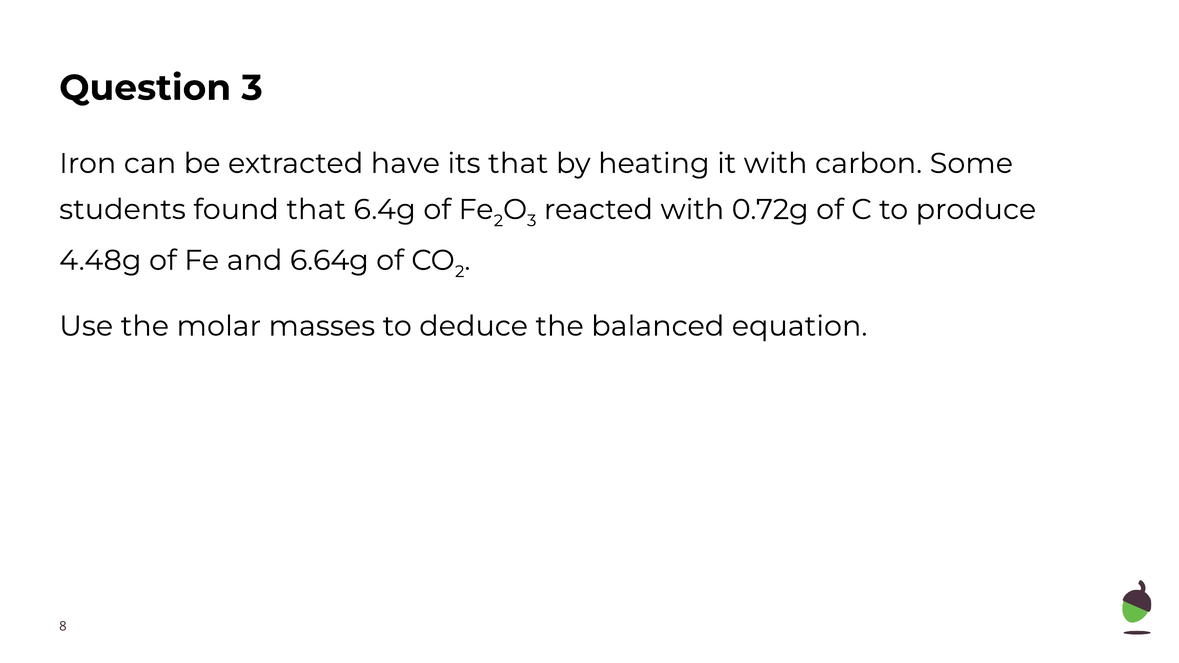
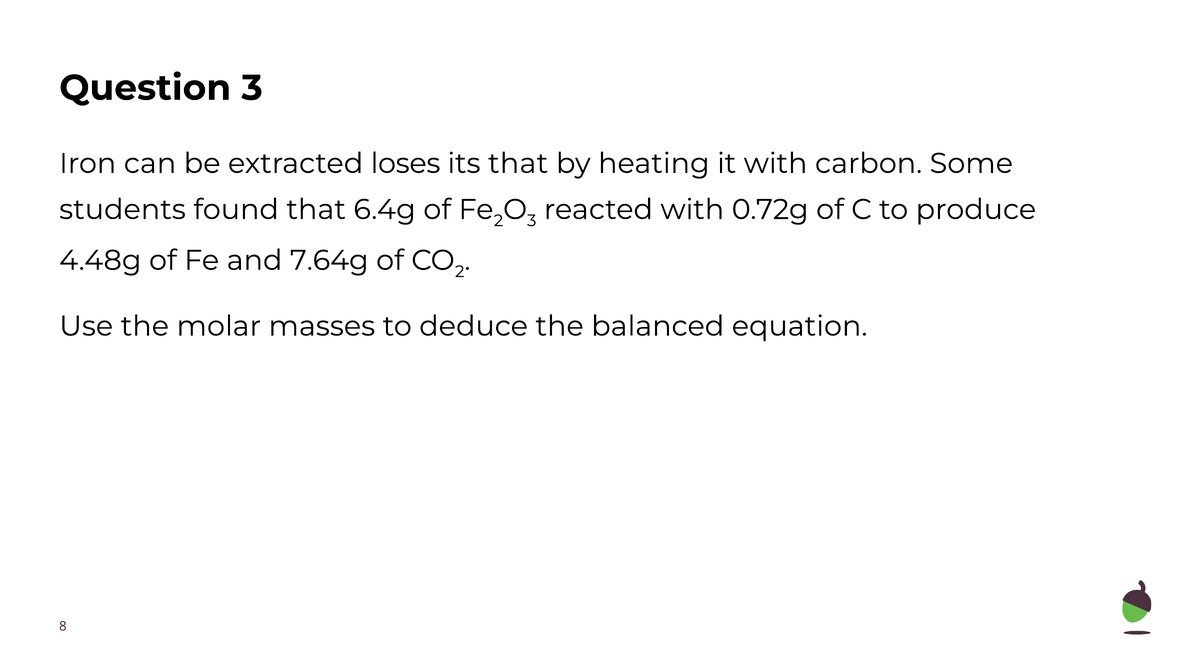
have: have -> loses
6.64g: 6.64g -> 7.64g
